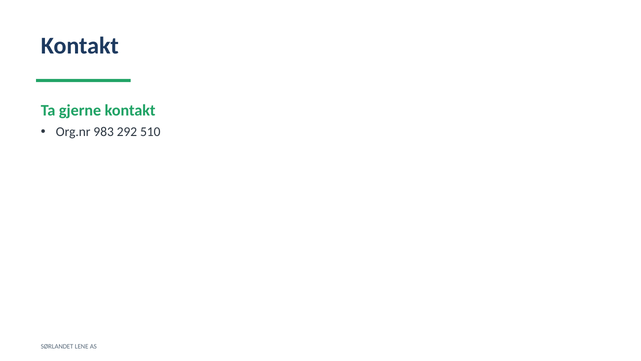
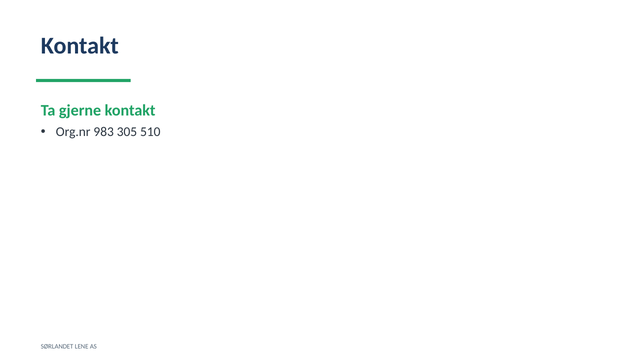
292: 292 -> 305
